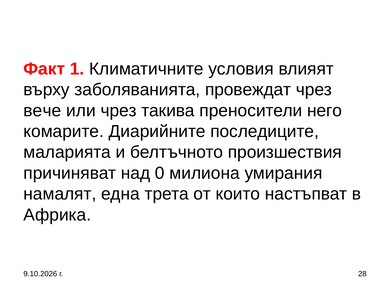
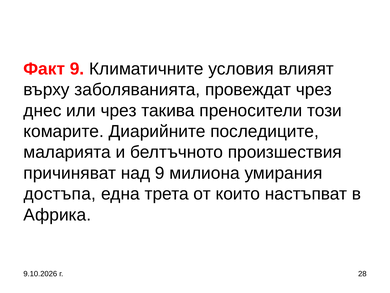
Факт 1: 1 -> 9
вече: вече -> днес
него: него -> този
над 0: 0 -> 9
намалят: намалят -> достъпа
